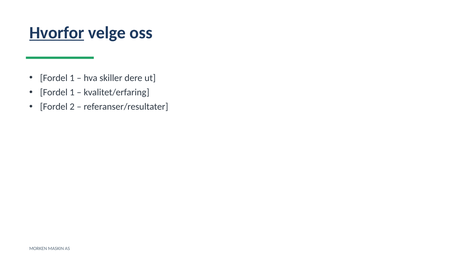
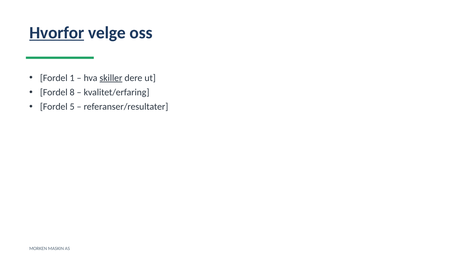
skiller underline: none -> present
1 at (72, 92): 1 -> 8
2: 2 -> 5
